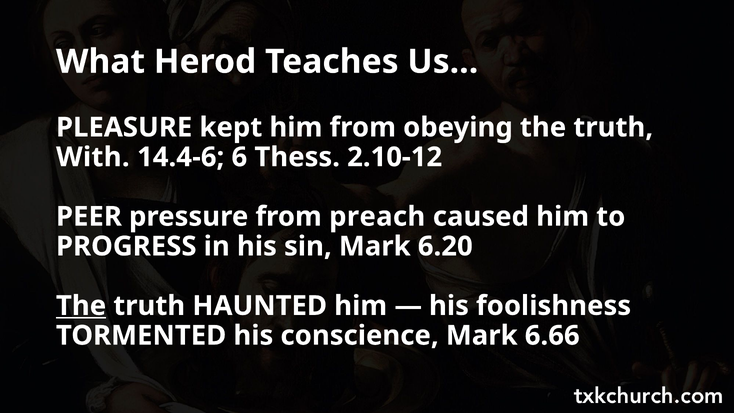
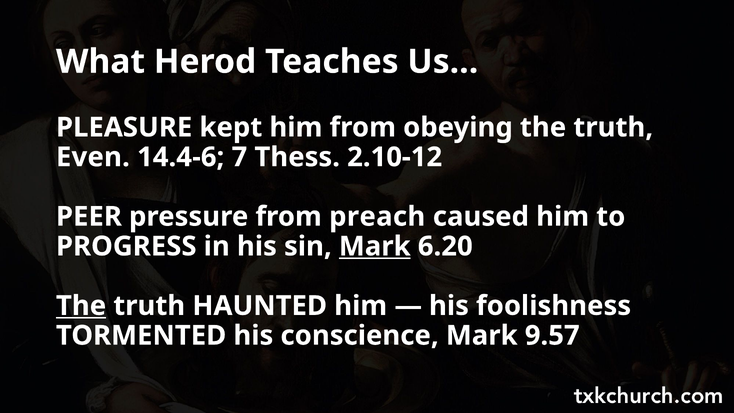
With: With -> Even
6: 6 -> 7
Mark at (375, 246) underline: none -> present
6.66: 6.66 -> 9.57
